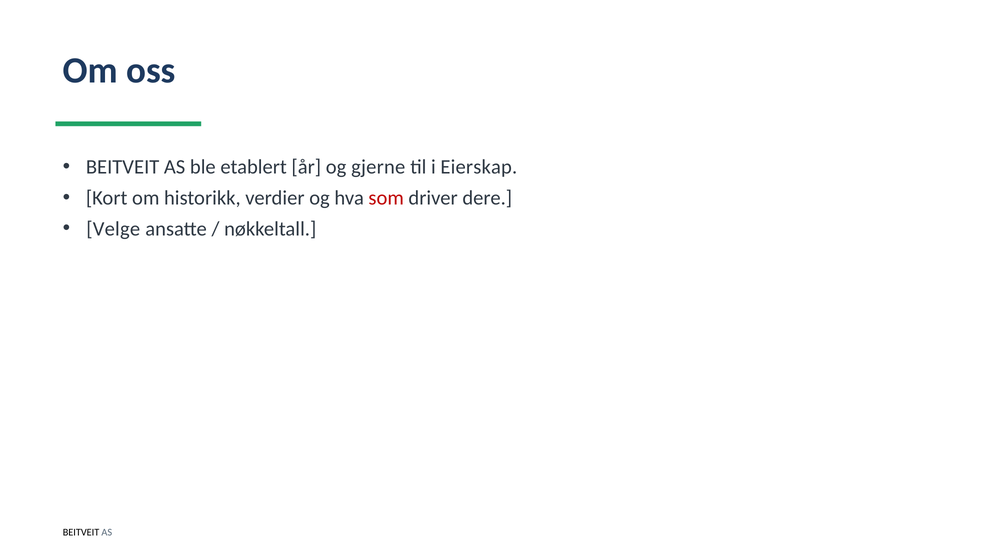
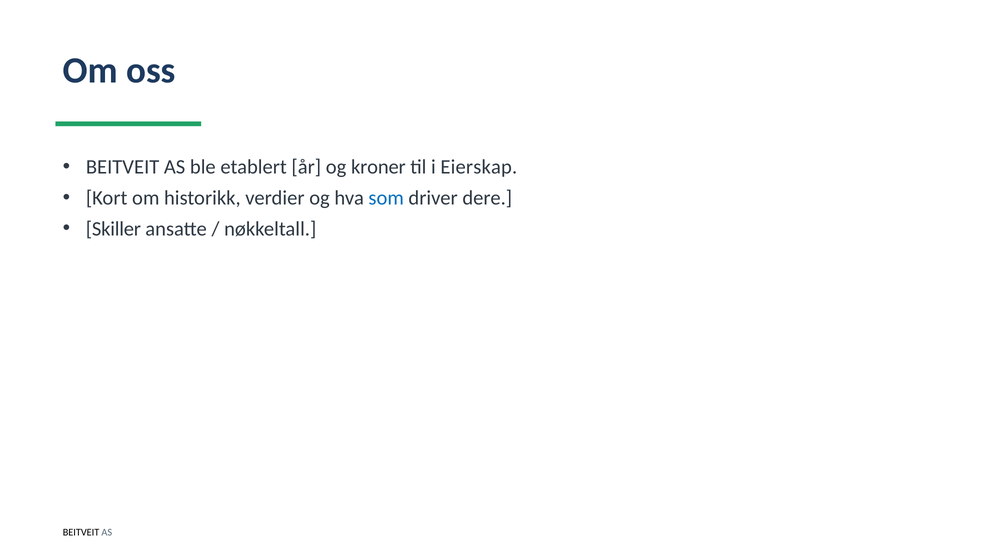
gjerne: gjerne -> kroner
som colour: red -> blue
Velge: Velge -> Skiller
